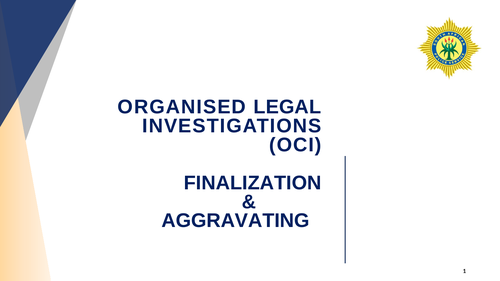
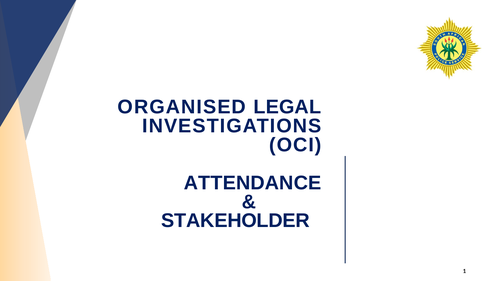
FINALIZATION: FINALIZATION -> ATTENDANCE
AGGRAVATING: AGGRAVATING -> STAKEHOLDER
